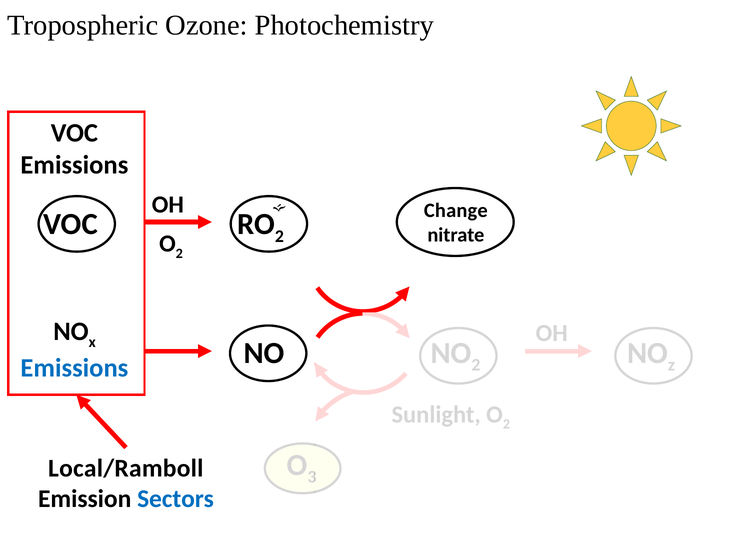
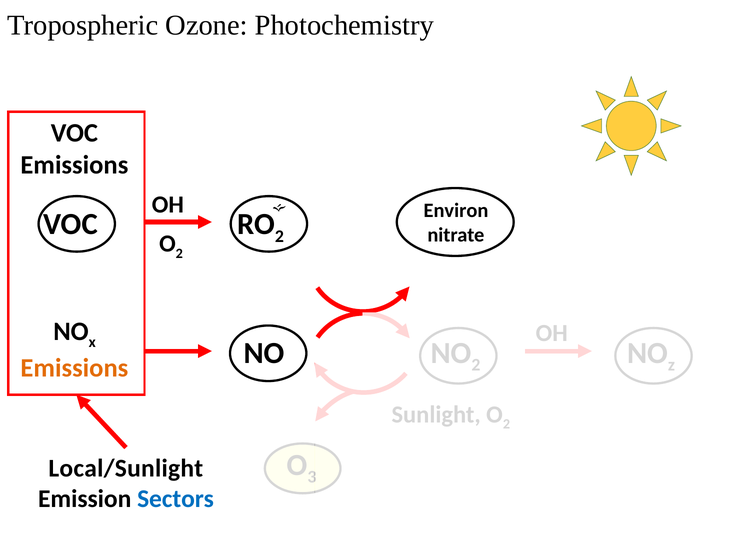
Change: Change -> Environ
Emissions at (74, 368) colour: blue -> orange
Local/Ramboll: Local/Ramboll -> Local/Sunlight
